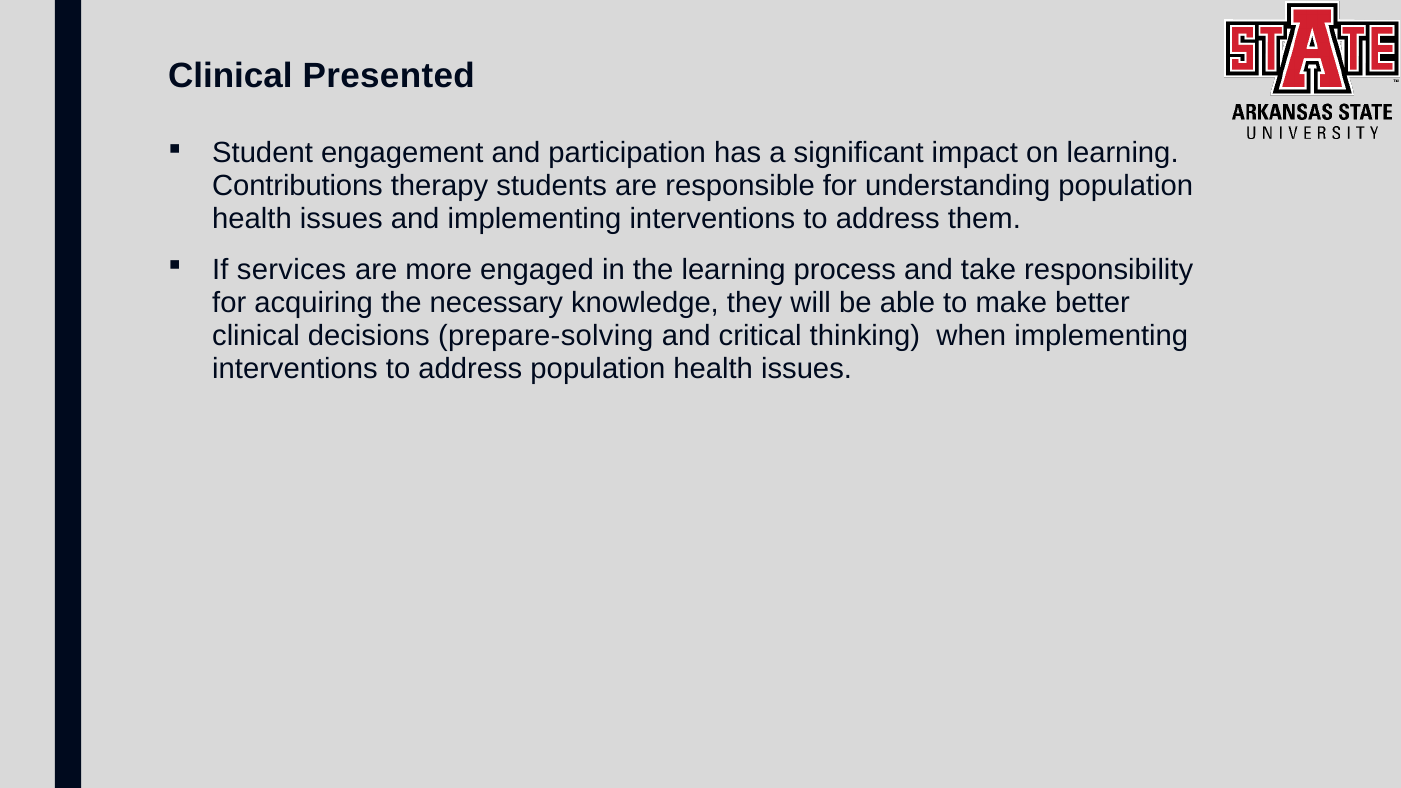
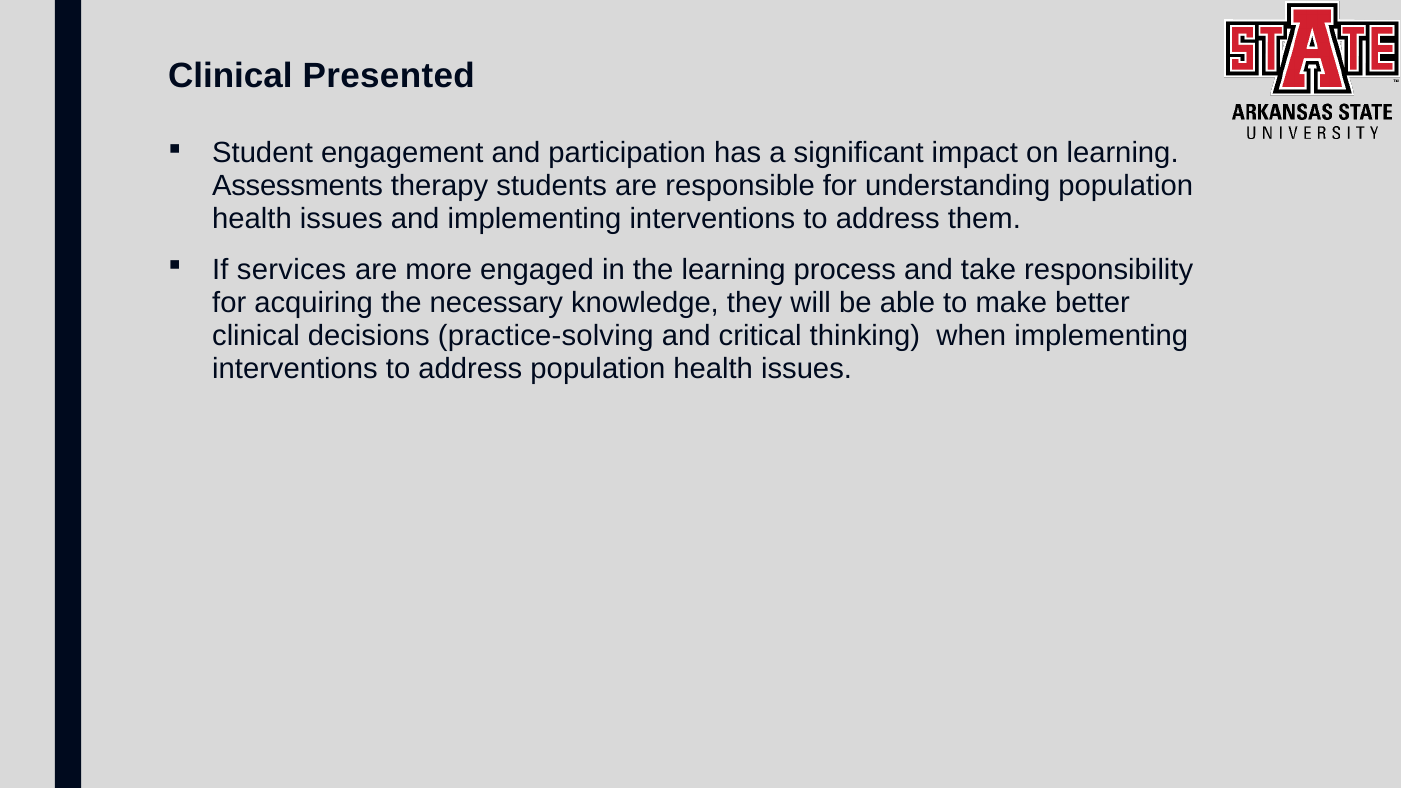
Contributions: Contributions -> Assessments
prepare-solving: prepare-solving -> practice-solving
